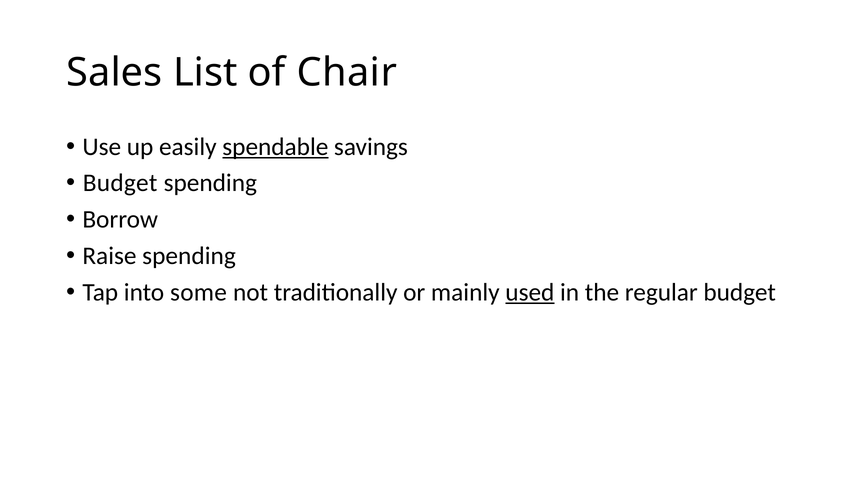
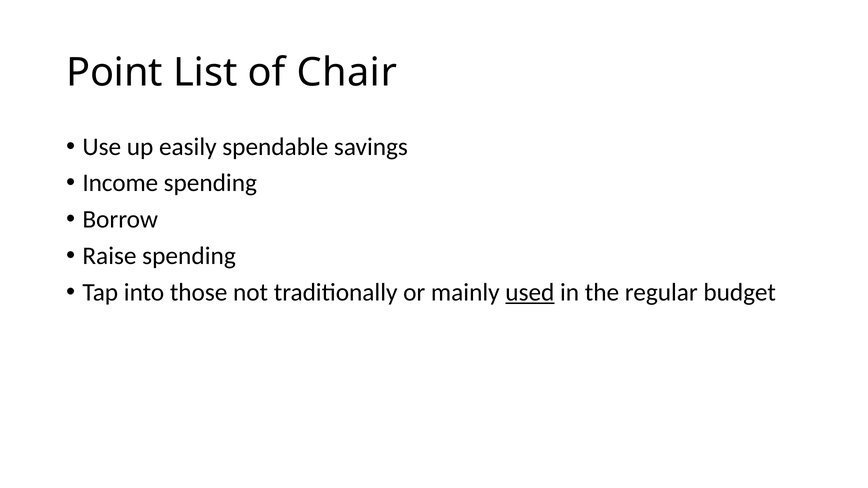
Sales: Sales -> Point
spendable underline: present -> none
Budget at (120, 183): Budget -> Income
some: some -> those
